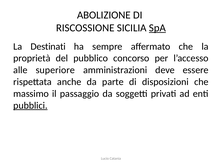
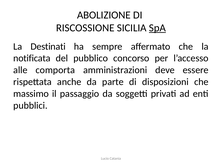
proprietà: proprietà -> notificata
superiore: superiore -> comporta
pubblici underline: present -> none
